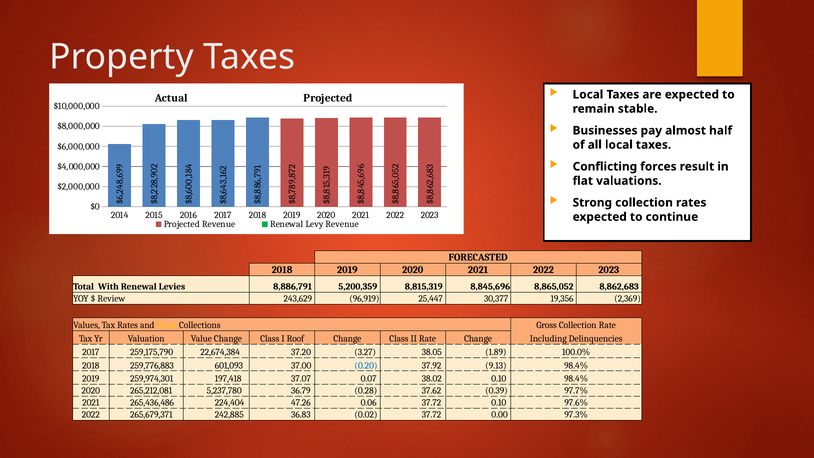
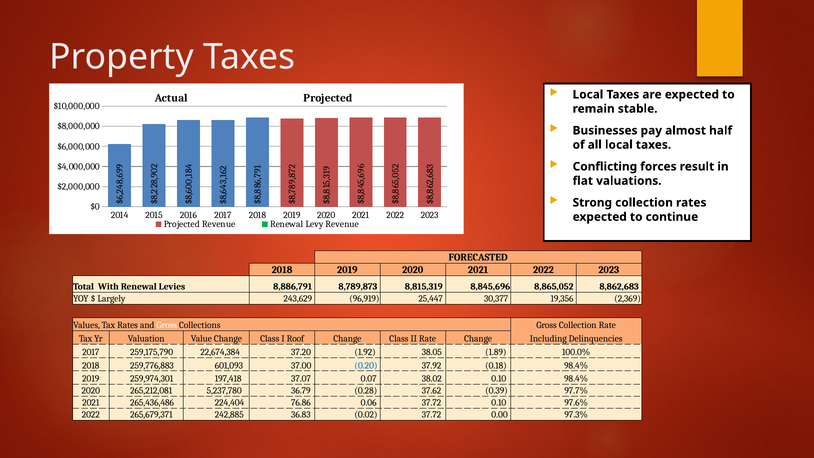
5,200,359: 5,200,359 -> 8,789,873
Review: Review -> Largely
Gross at (167, 325) colour: yellow -> white
3.27: 3.27 -> 1.92
9.13: 9.13 -> 0.18
47.26: 47.26 -> 76.86
